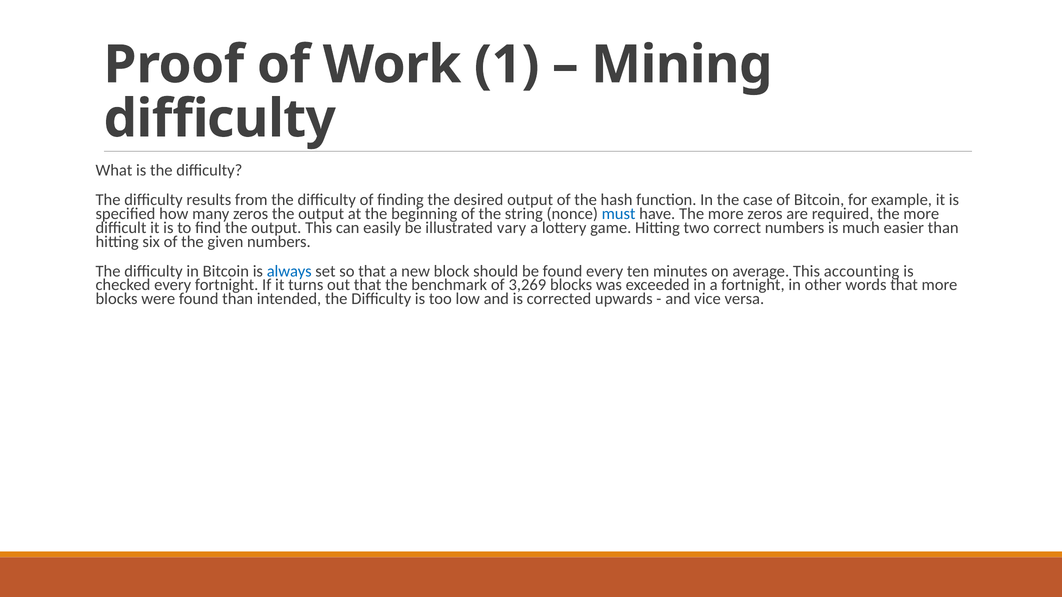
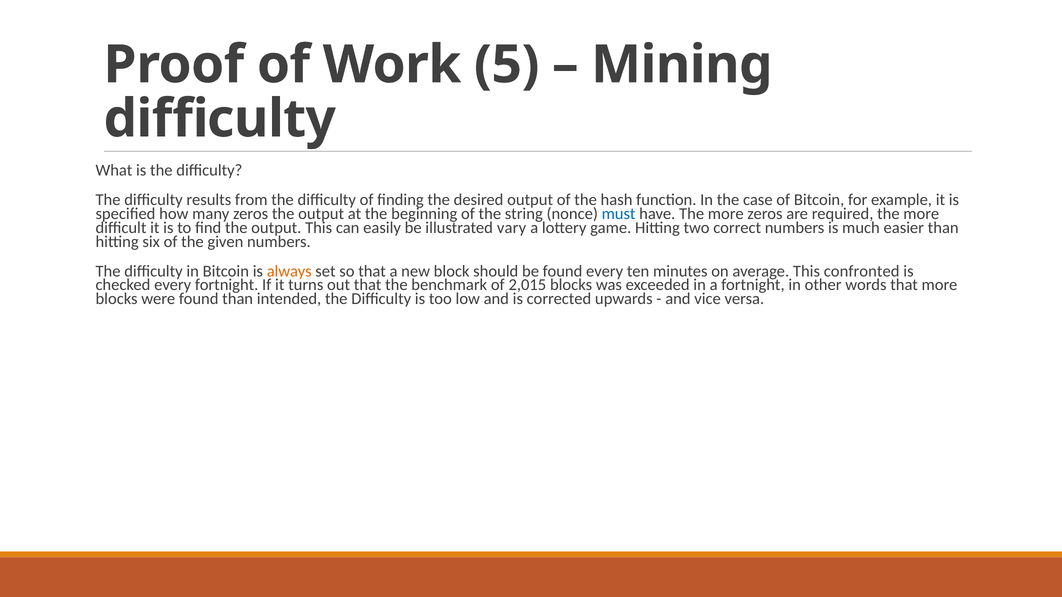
1: 1 -> 5
always colour: blue -> orange
accounting: accounting -> confronted
3,269: 3,269 -> 2,015
